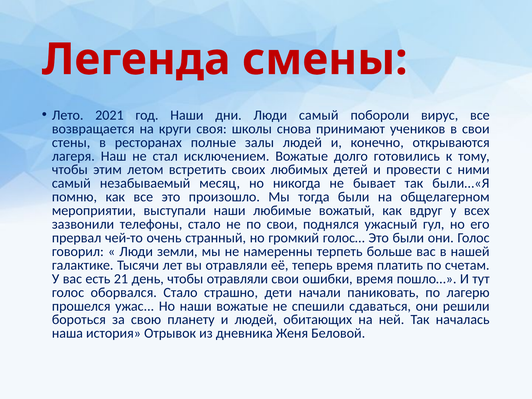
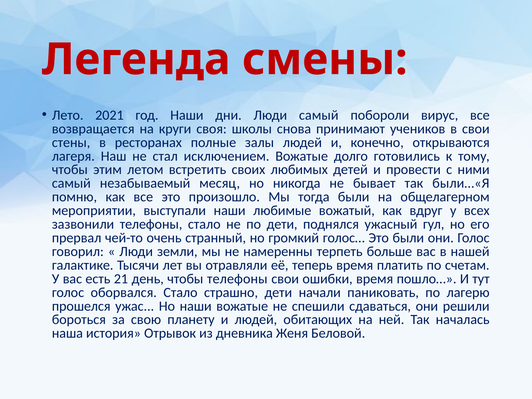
по свои: свои -> дети
чтобы отравляли: отравляли -> телефоны
